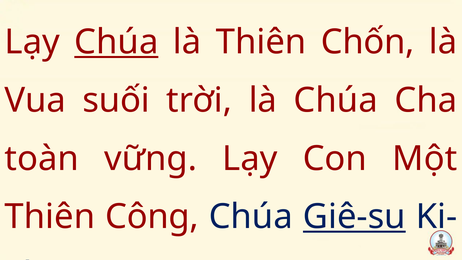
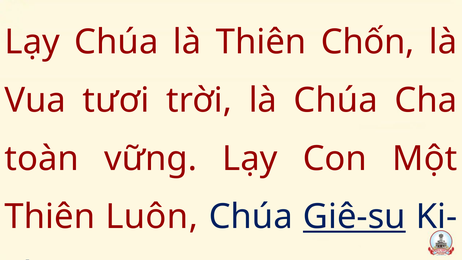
Chúa at (116, 42) underline: present -> none
suối: suối -> tươi
Công: Công -> Luôn
